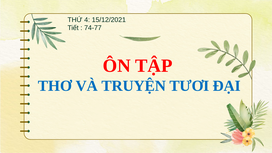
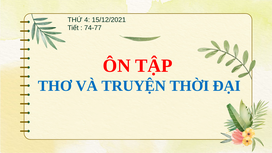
TƯƠI: TƯƠI -> THỜI
